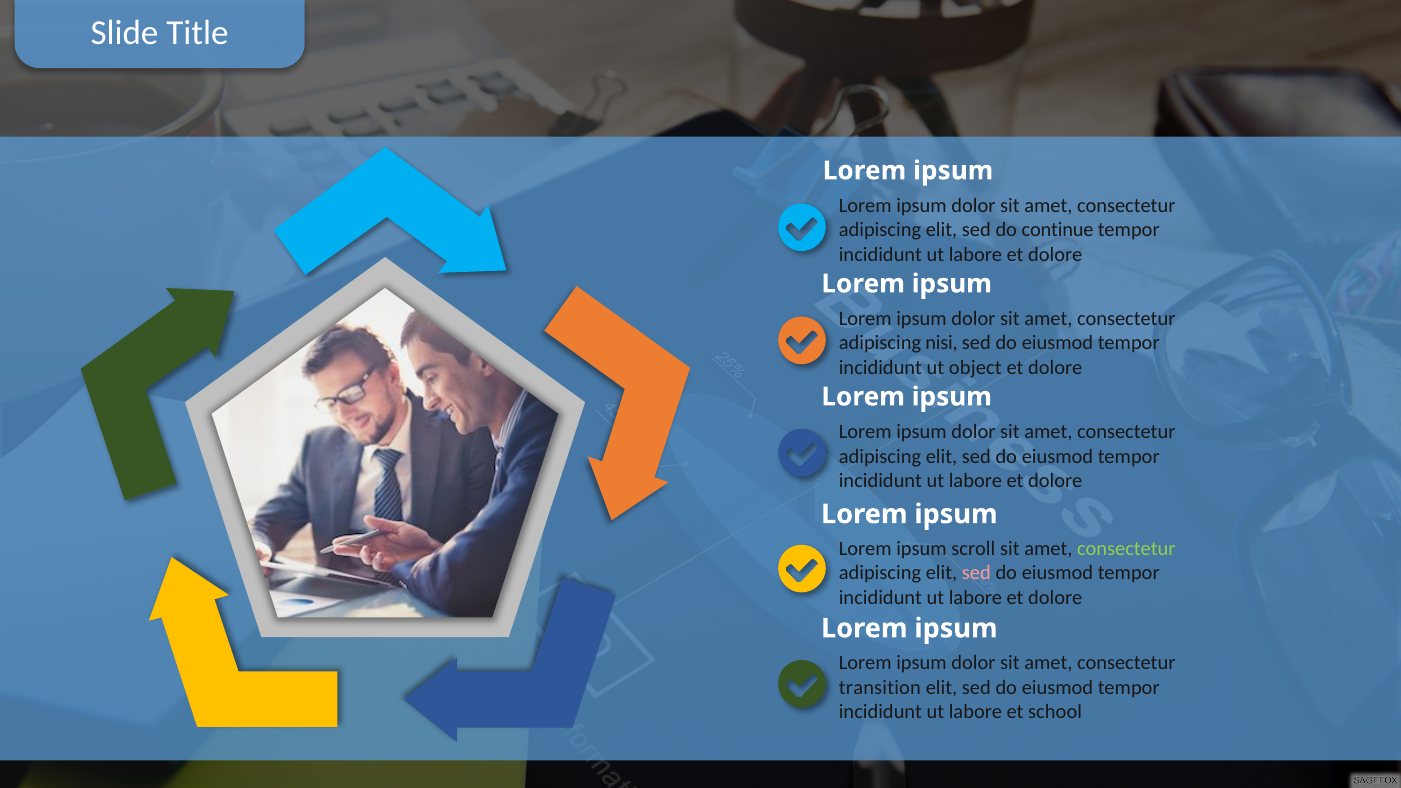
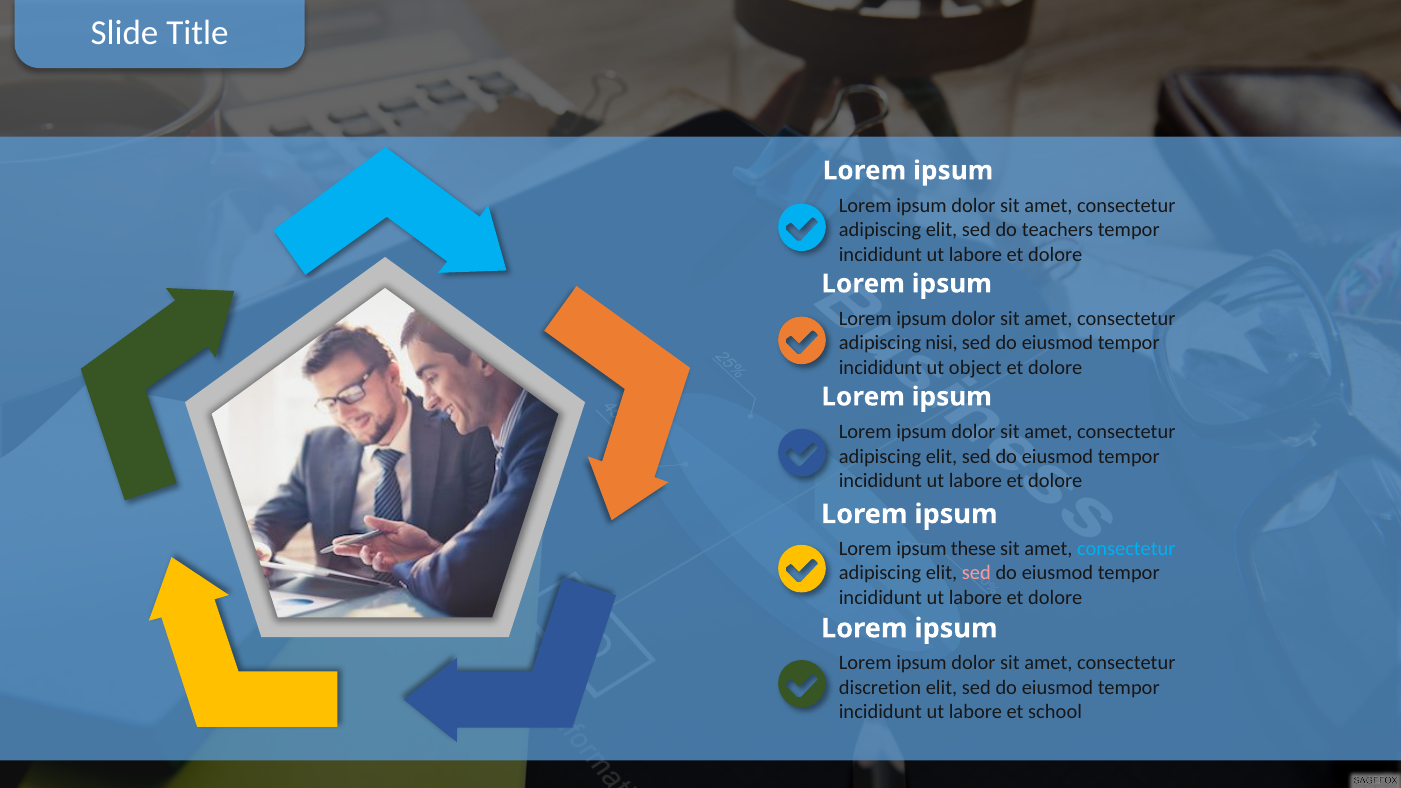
continue: continue -> teachers
scroll: scroll -> these
consectetur at (1126, 549) colour: light green -> light blue
transition: transition -> discretion
